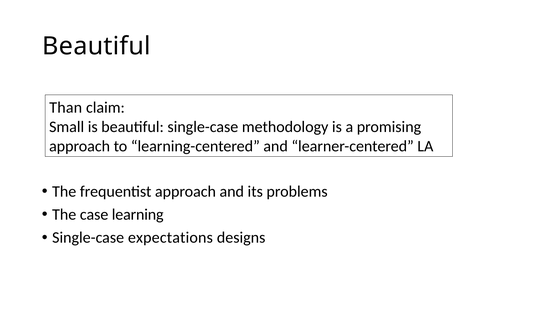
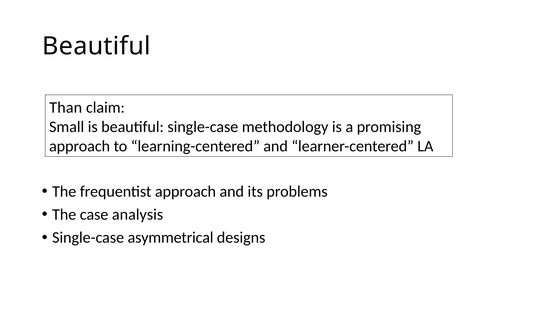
learning: learning -> analysis
expectations: expectations -> asymmetrical
